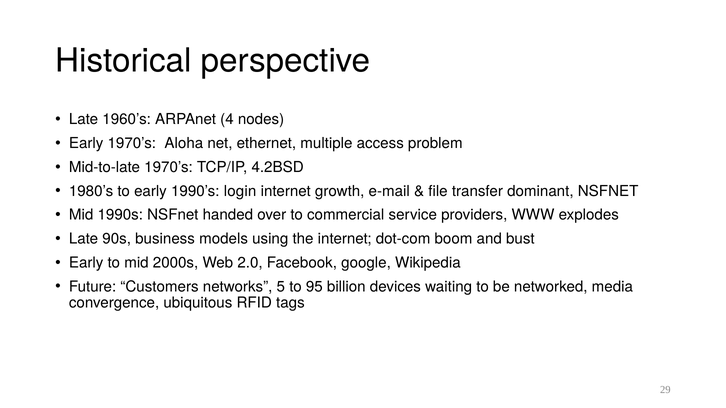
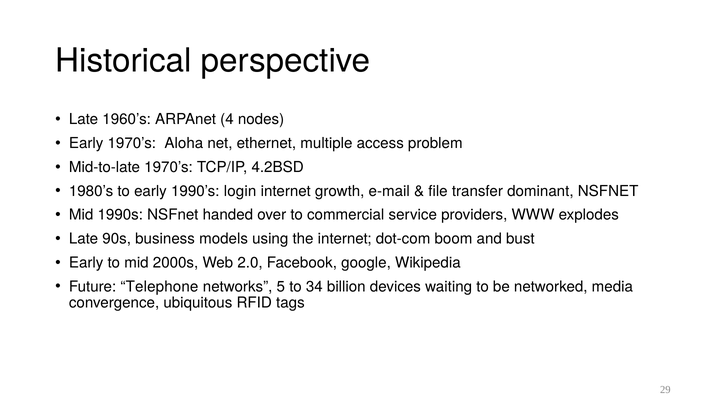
Customers: Customers -> Telephone
95: 95 -> 34
